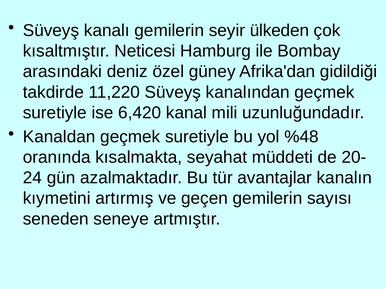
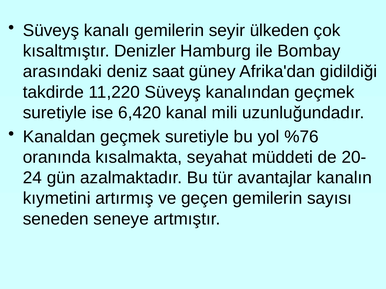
Neticesi: Neticesi -> Denizler
özel: özel -> saat
%48: %48 -> %76
